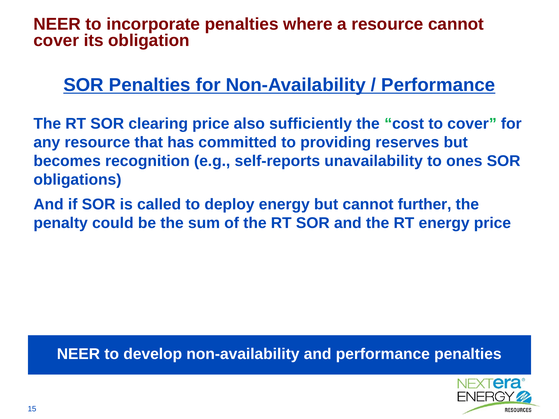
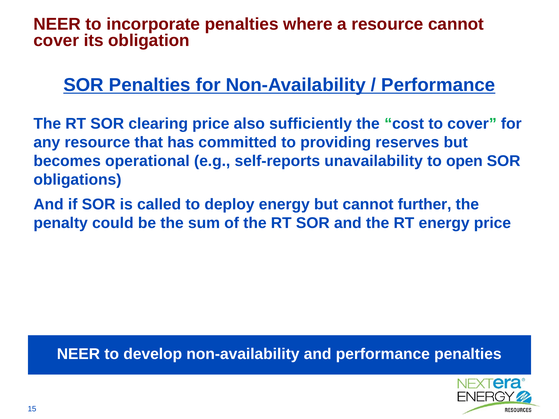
recognition: recognition -> operational
ones: ones -> open
